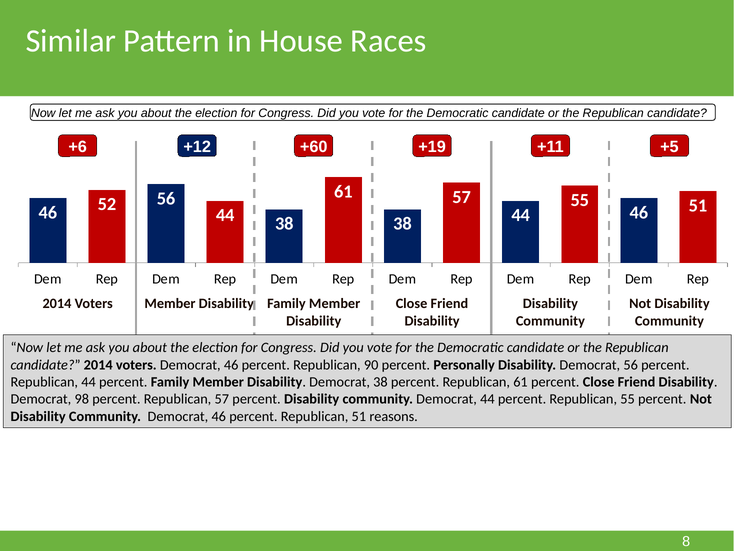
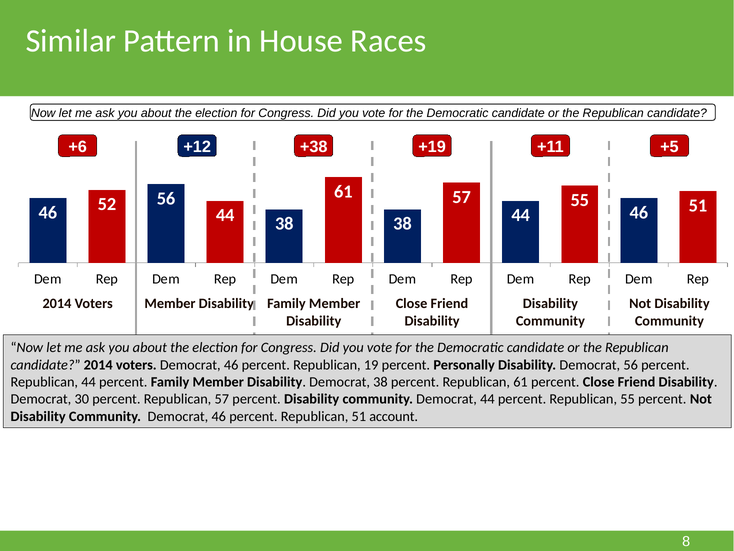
+60: +60 -> +38
90: 90 -> 19
98: 98 -> 30
reasons: reasons -> account
